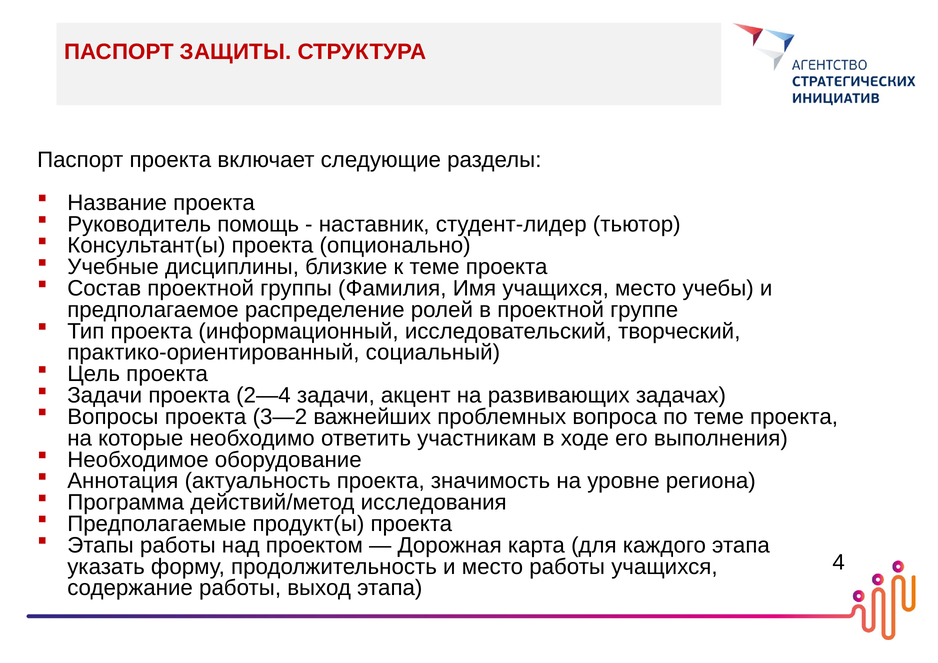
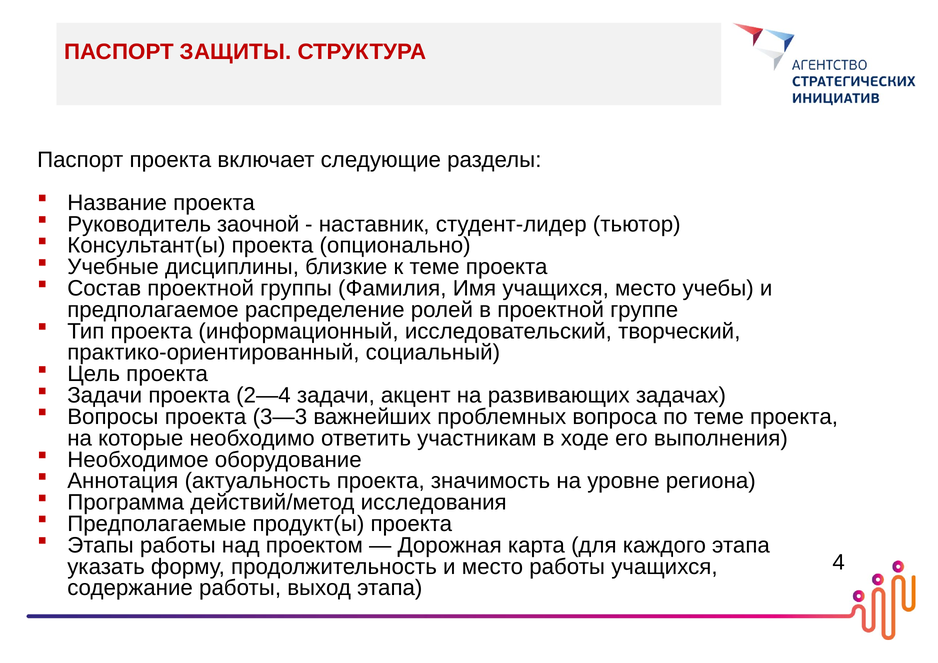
помощь: помощь -> заочной
3—2: 3—2 -> 3—3
